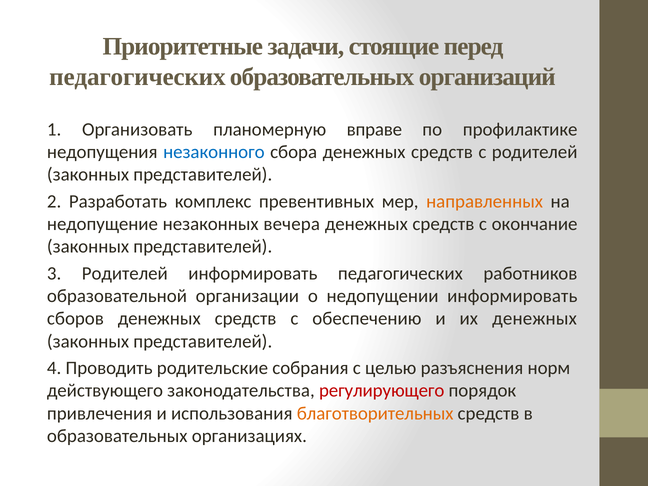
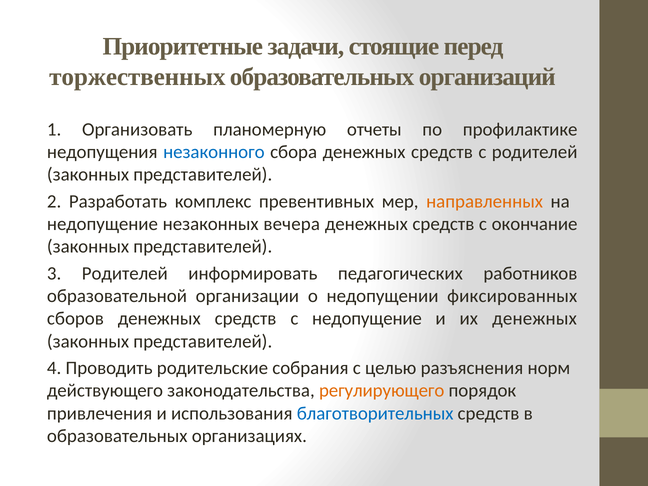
педагогических at (137, 77): педагогических -> торжественных
вправе: вправе -> отчеты
недопущении информировать: информировать -> фиксированных
с обеспечению: обеспечению -> недопущение
регулирующего colour: red -> orange
благотворительных colour: orange -> blue
